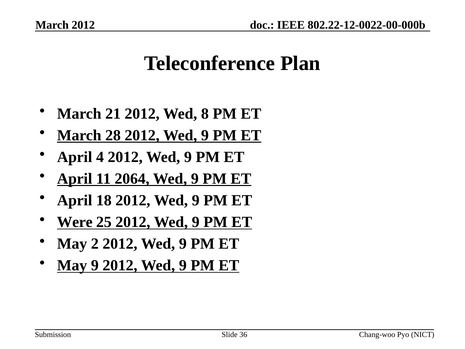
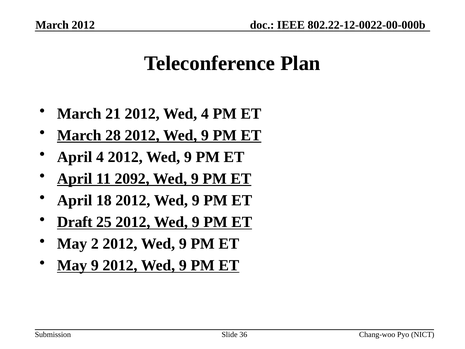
Wed 8: 8 -> 4
2064: 2064 -> 2092
Were: Were -> Draft
